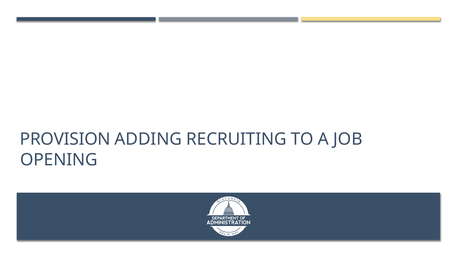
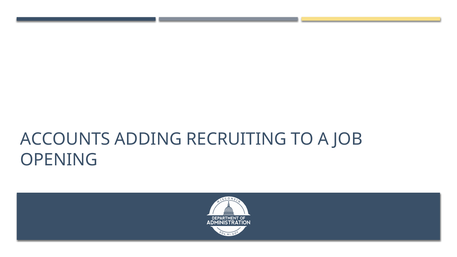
PROVISION: PROVISION -> ACCOUNTS
